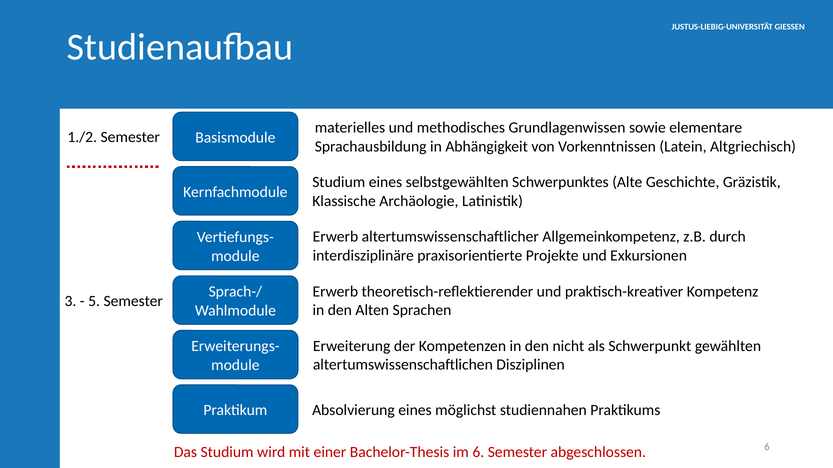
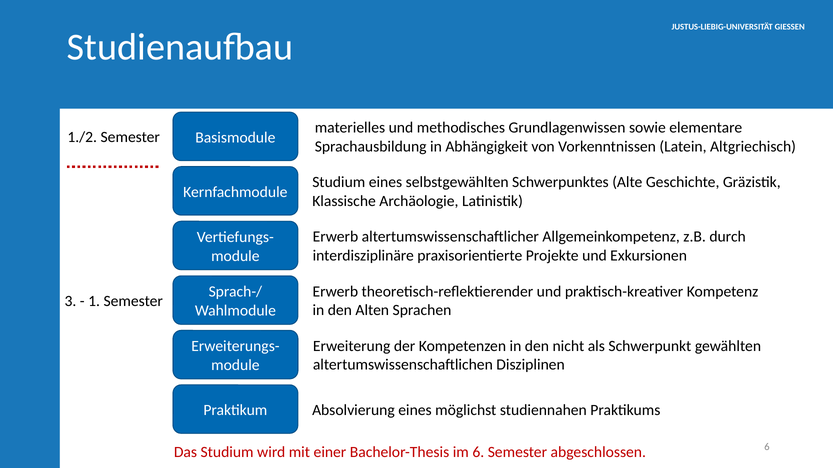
5: 5 -> 1
